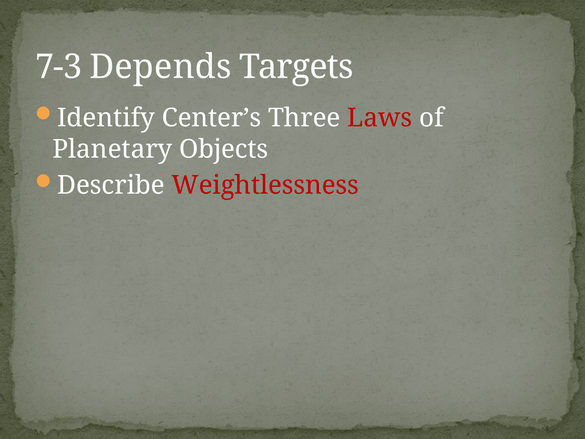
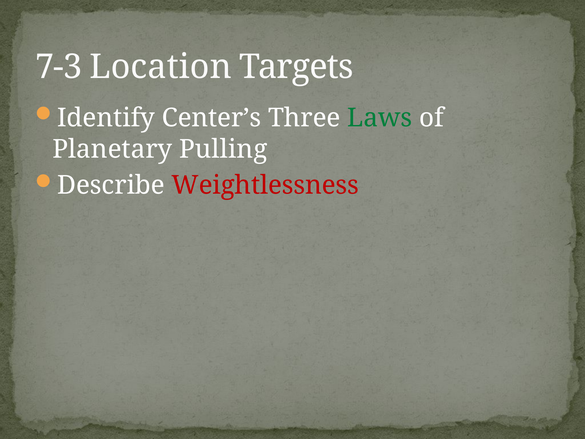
Depends: Depends -> Location
Laws colour: red -> green
Objects: Objects -> Pulling
